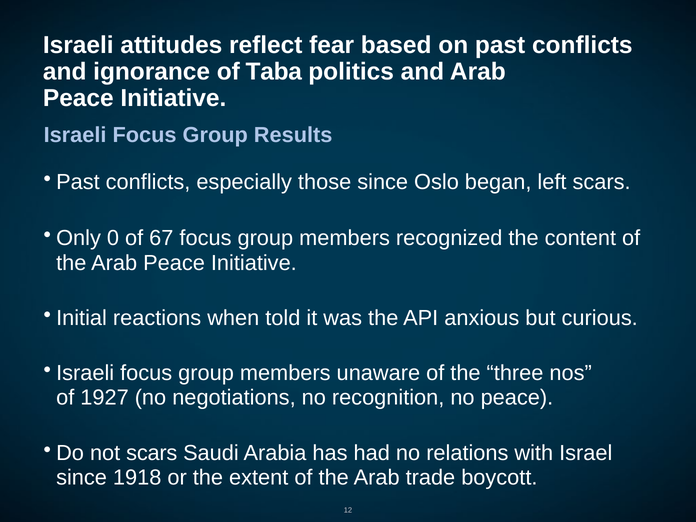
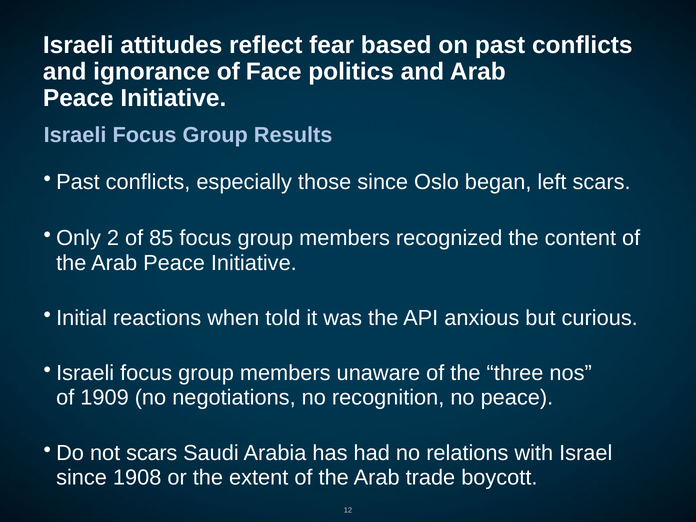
Taba: Taba -> Face
0: 0 -> 2
67: 67 -> 85
1927: 1927 -> 1909
1918: 1918 -> 1908
